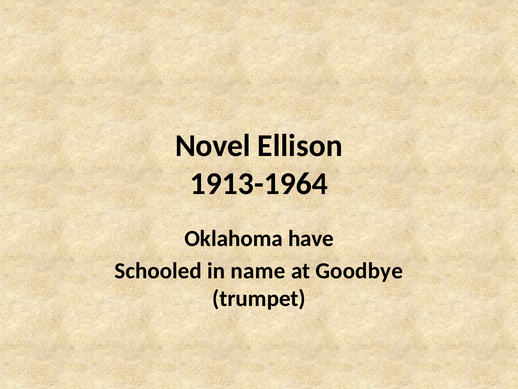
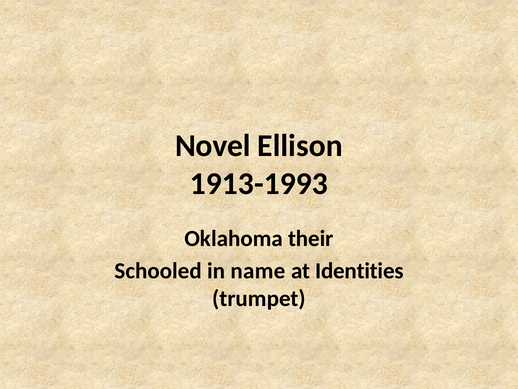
1913-1964: 1913-1964 -> 1913-1993
have: have -> their
Goodbye: Goodbye -> Identities
